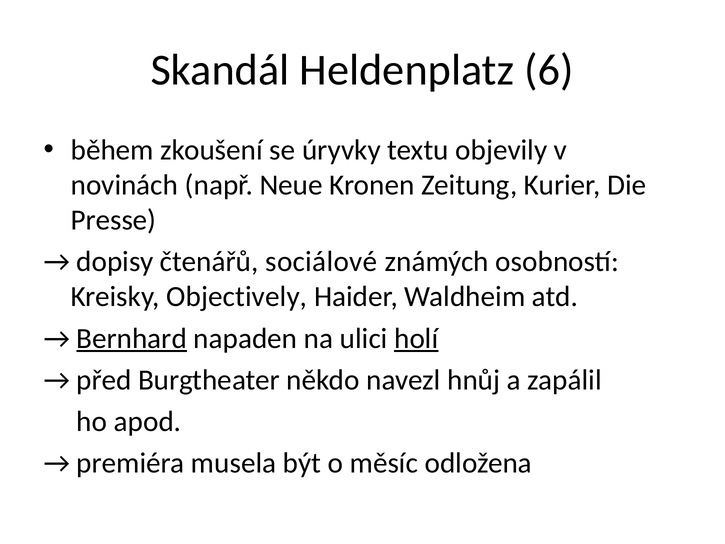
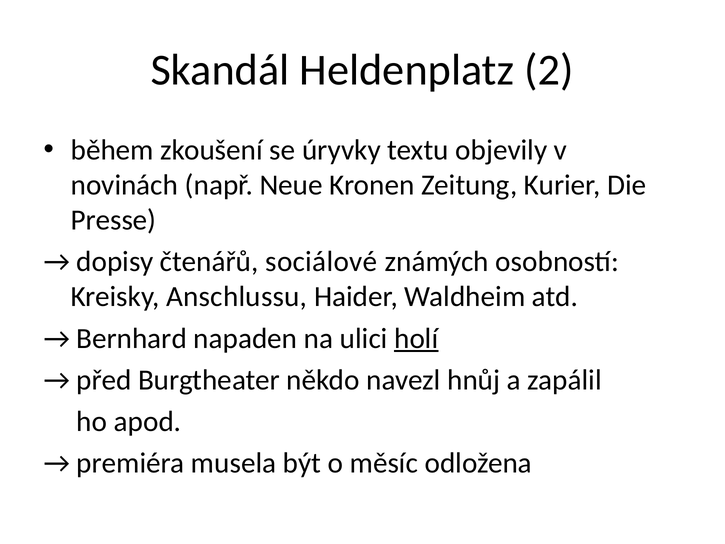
6: 6 -> 2
Objectively: Objectively -> Anschlussu
Bernhard underline: present -> none
